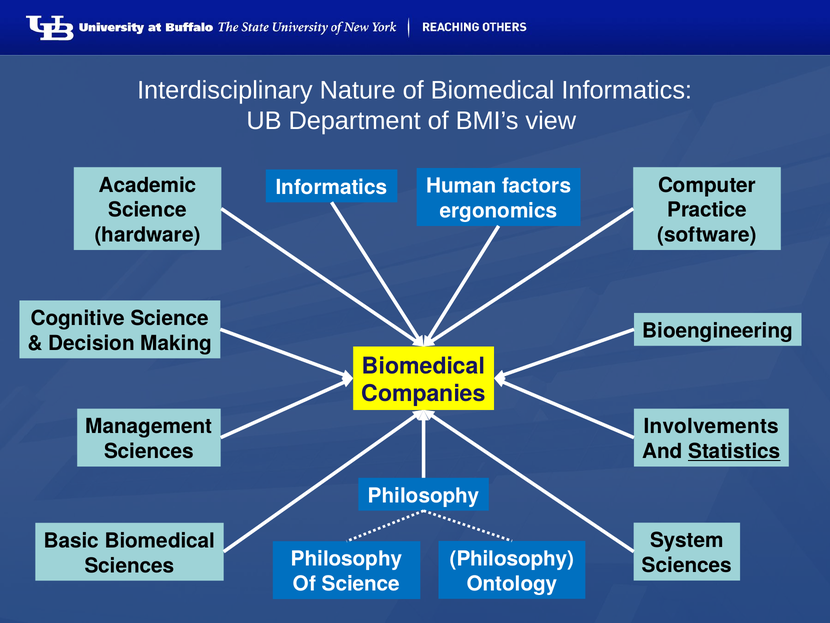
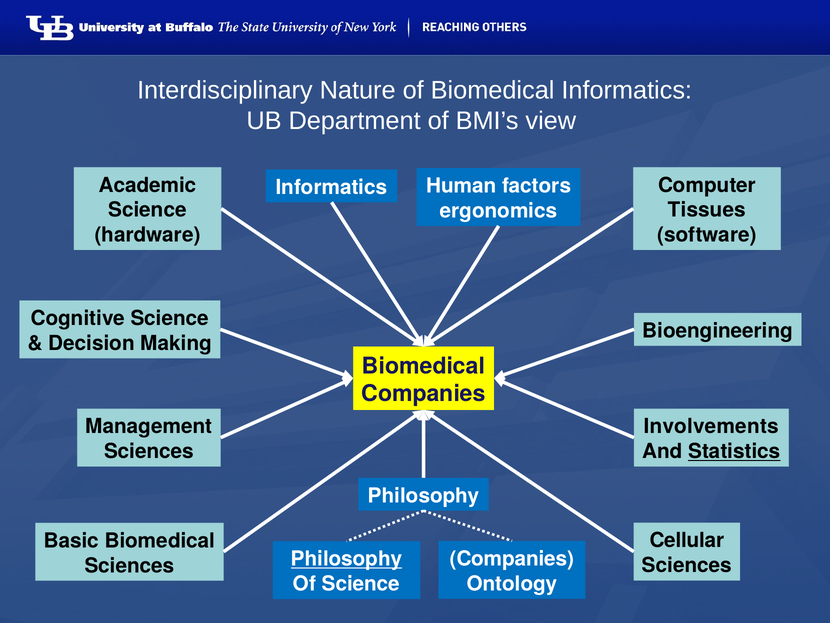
Practice: Practice -> Tissues
System: System -> Cellular
Philosophy at (512, 558): Philosophy -> Companies
Philosophy at (347, 559) underline: none -> present
